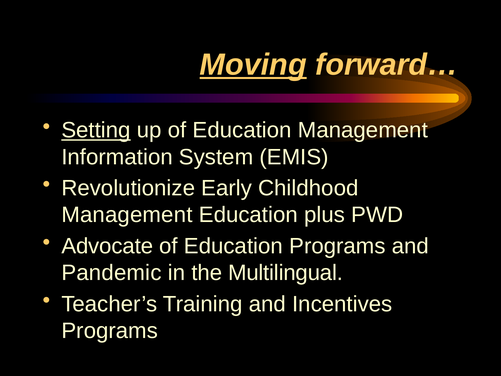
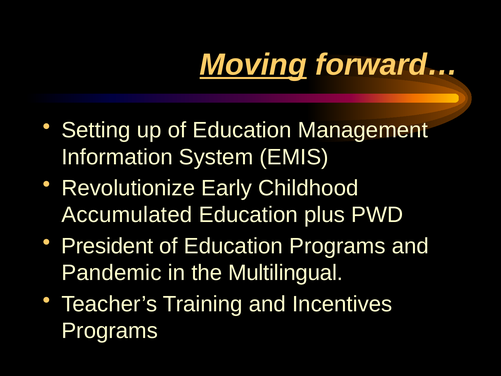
Setting underline: present -> none
Management at (127, 215): Management -> Accumulated
Advocate: Advocate -> President
